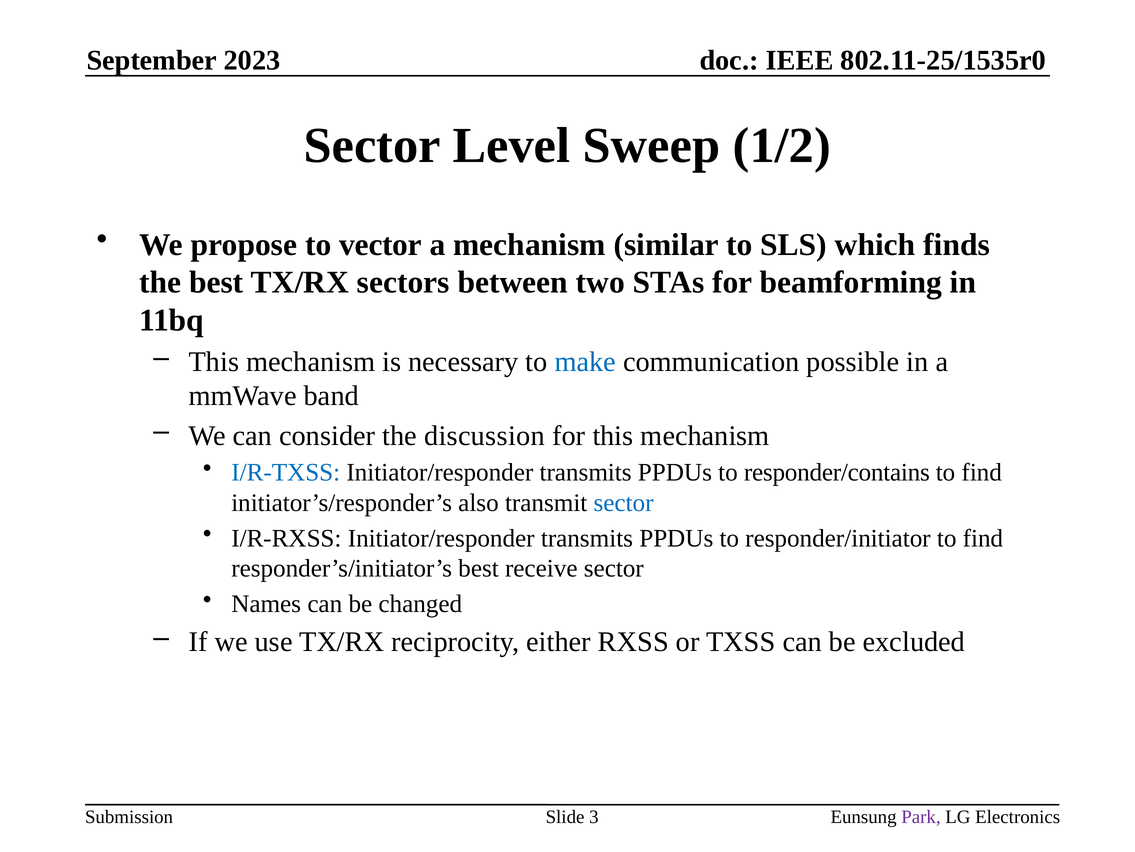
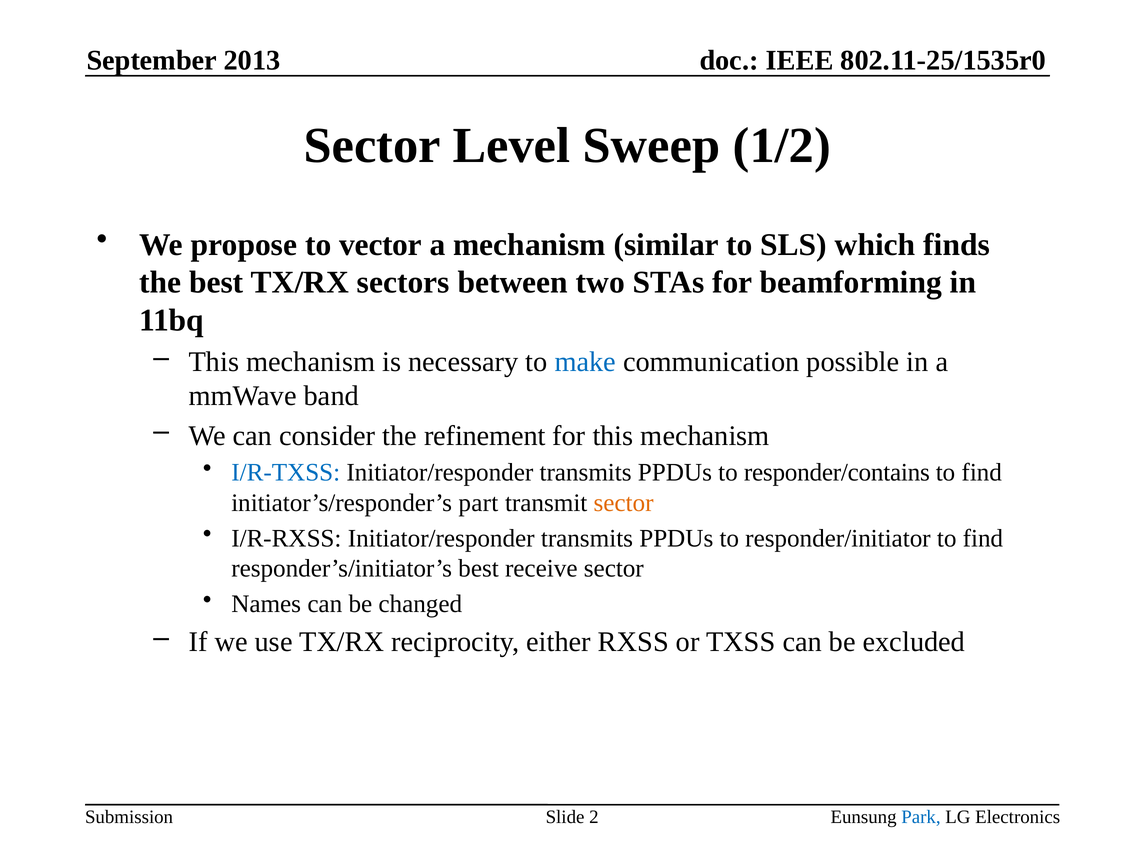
2023: 2023 -> 2013
discussion: discussion -> refinement
also: also -> part
sector at (624, 502) colour: blue -> orange
3: 3 -> 2
Park colour: purple -> blue
